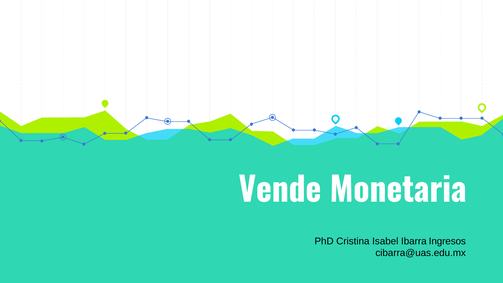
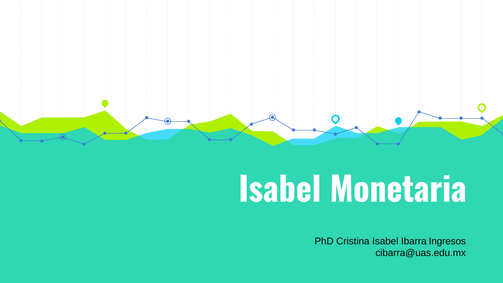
Vende at (280, 191): Vende -> Isabel
